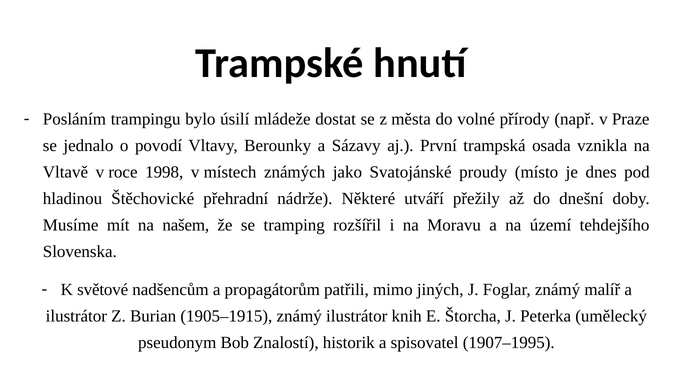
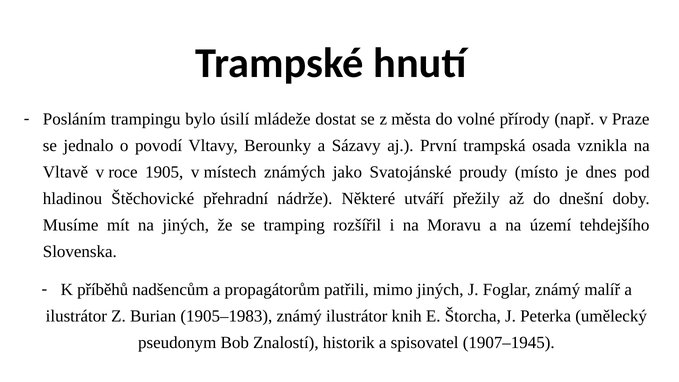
1998: 1998 -> 1905
na našem: našem -> jiných
světové: světové -> příběhů
1905–1915: 1905–1915 -> 1905–1983
1907–1995: 1907–1995 -> 1907–1945
